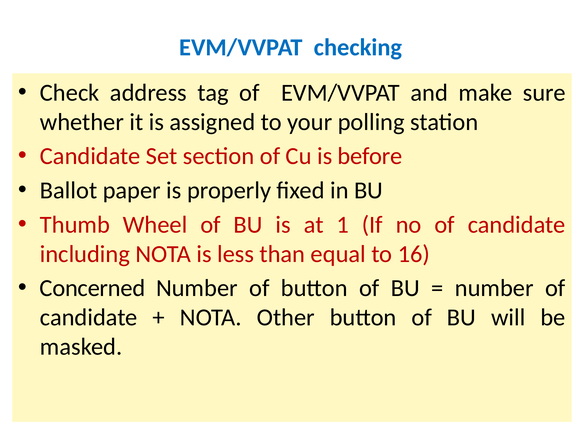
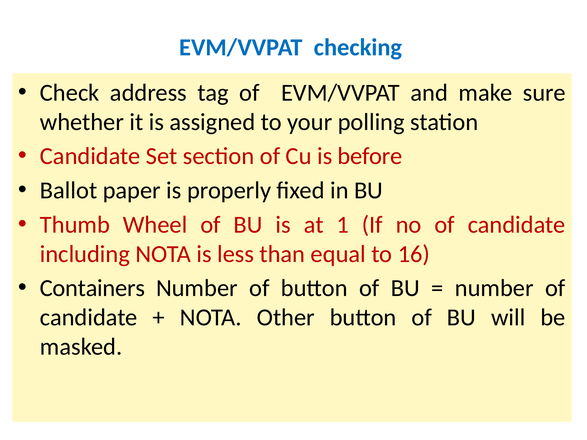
Concerned: Concerned -> Containers
